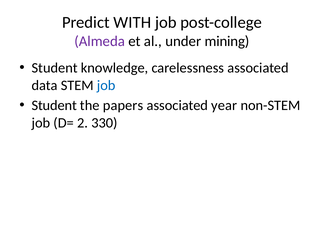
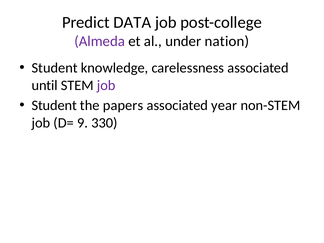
WITH: WITH -> DATA
mining: mining -> nation
data: data -> until
job at (106, 85) colour: blue -> purple
2: 2 -> 9
